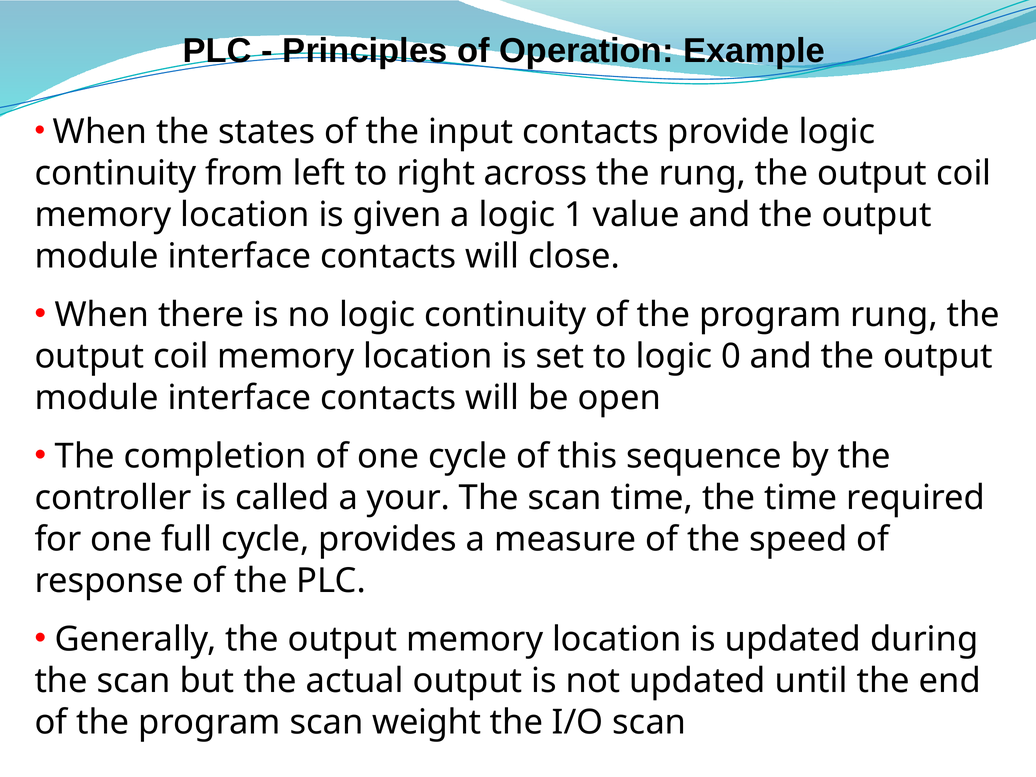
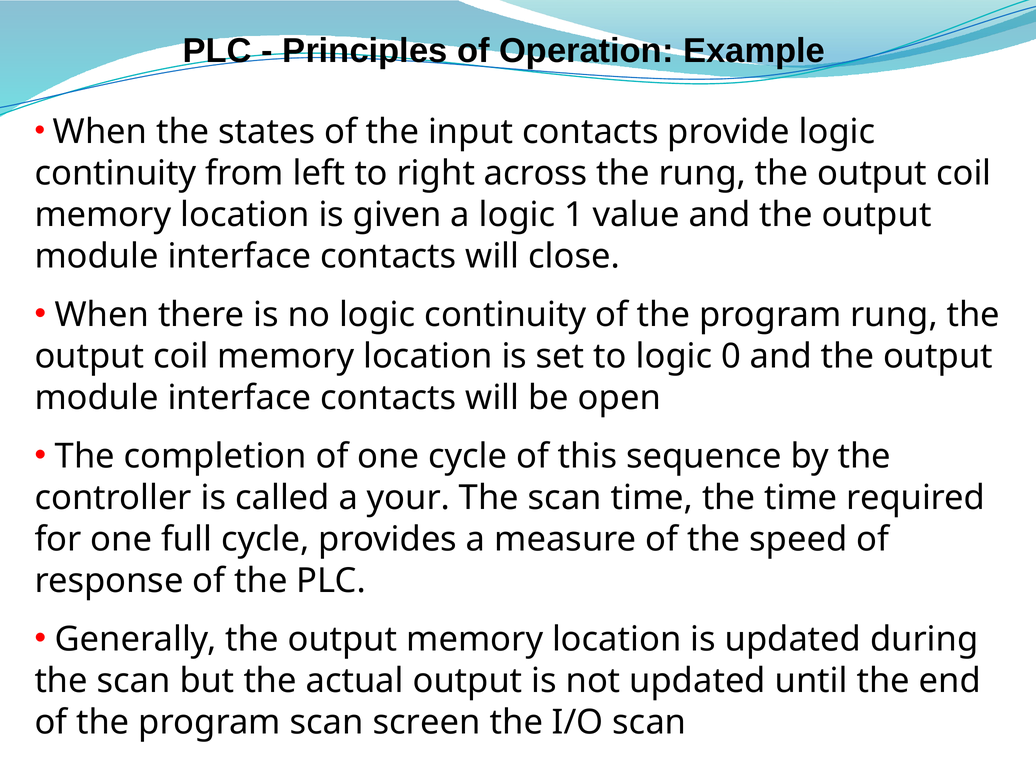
weight: weight -> screen
